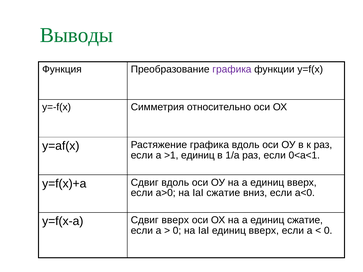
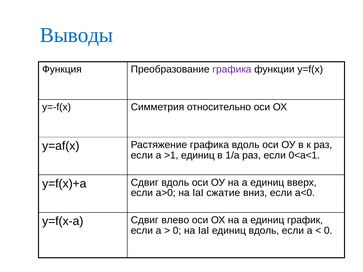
Выводы colour: green -> blue
Сдвиг вверх: вверх -> влево
единиц сжатие: сжатие -> график
IаI единиц вверх: вверх -> вдоль
